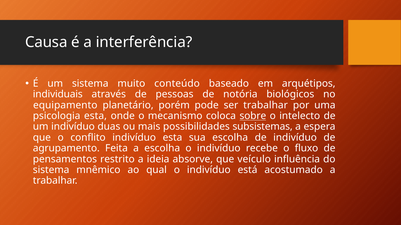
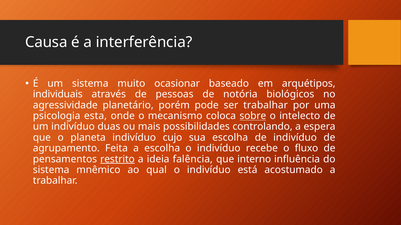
conteúdo: conteúdo -> ocasionar
equipamento: equipamento -> agressividade
subsistemas: subsistemas -> controlando
conflito: conflito -> planeta
indivíduo esta: esta -> cujo
restrito underline: none -> present
absorve: absorve -> falência
veículo: veículo -> interno
